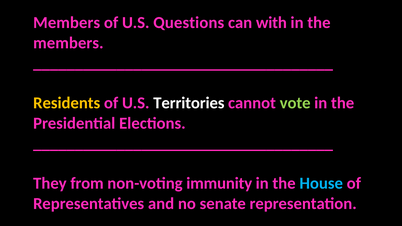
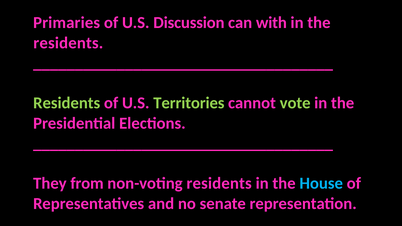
Members at (67, 23): Members -> Primaries
Questions: Questions -> Discussion
members at (68, 43): members -> residents
Residents at (67, 103) colour: yellow -> light green
Territories colour: white -> light green
non-voting immunity: immunity -> residents
